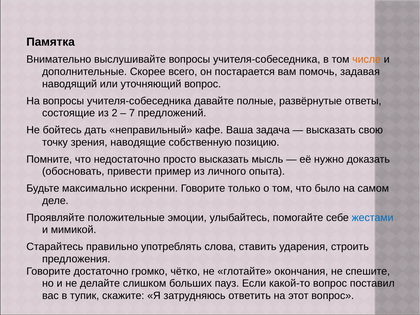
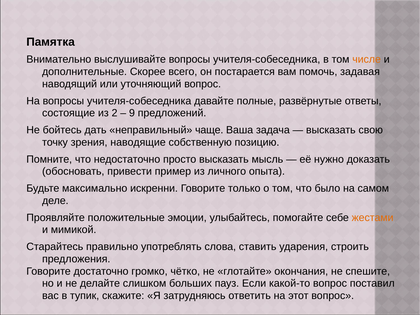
7: 7 -> 9
кафе: кафе -> чаще
жестами colour: blue -> orange
